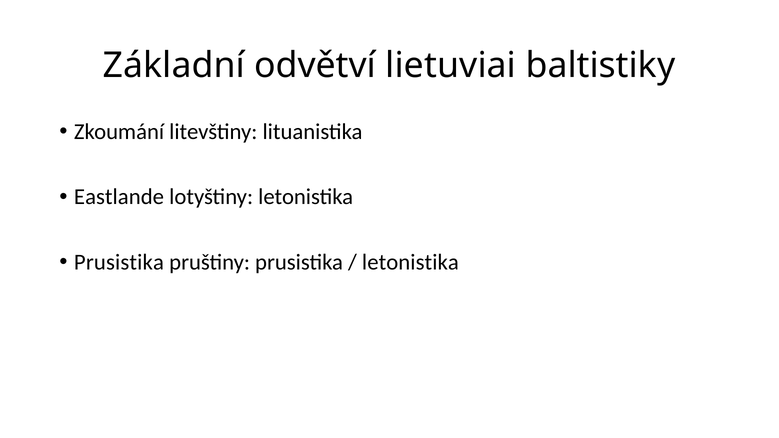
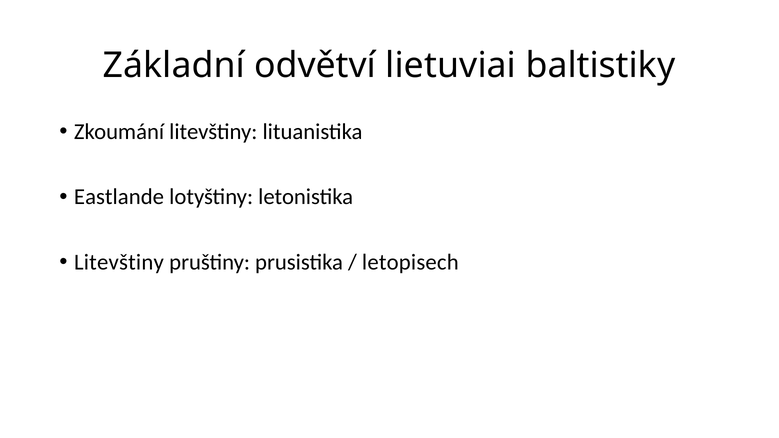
Prusistika at (119, 262): Prusistika -> Litevštiny
letonistika at (410, 262): letonistika -> letopisech
